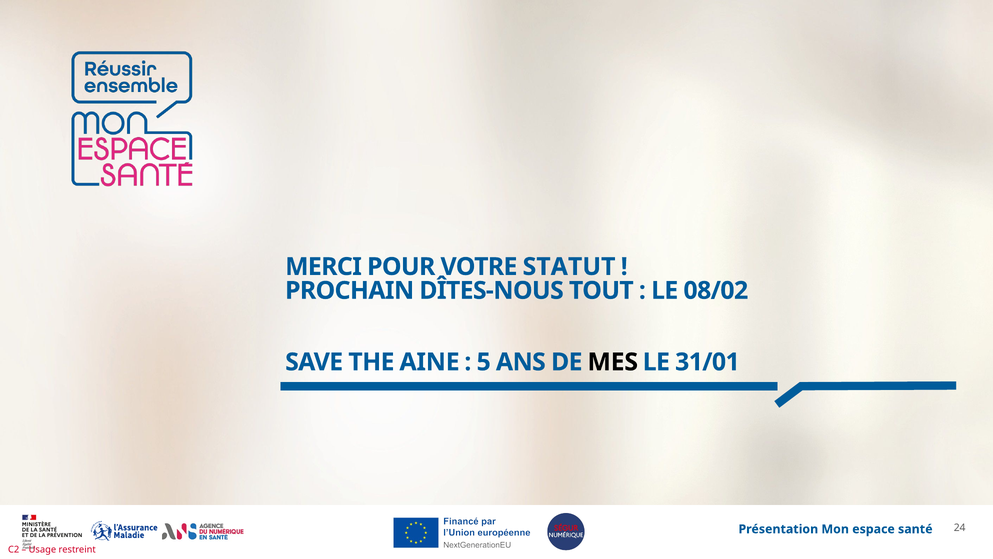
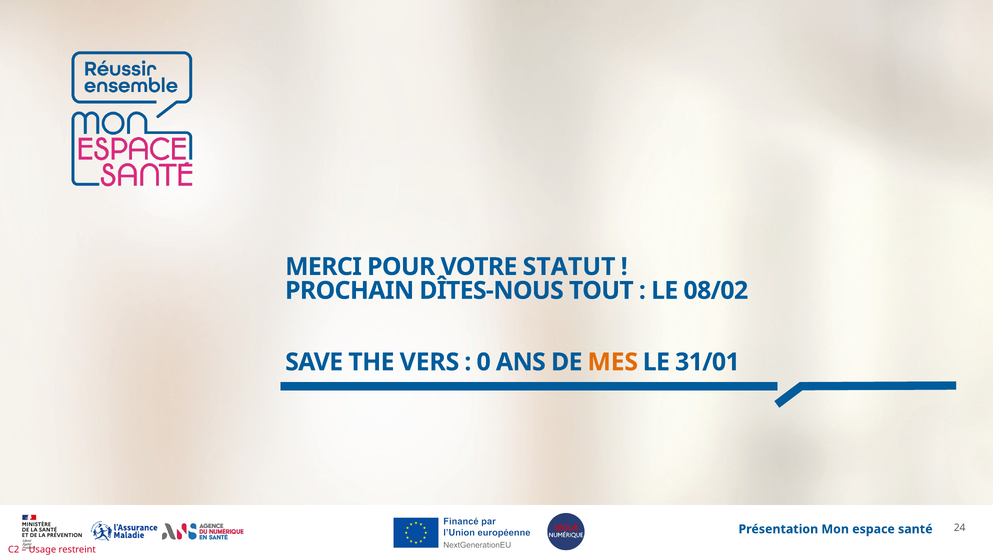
AINE: AINE -> VERS
5: 5 -> 0
MES colour: black -> orange
